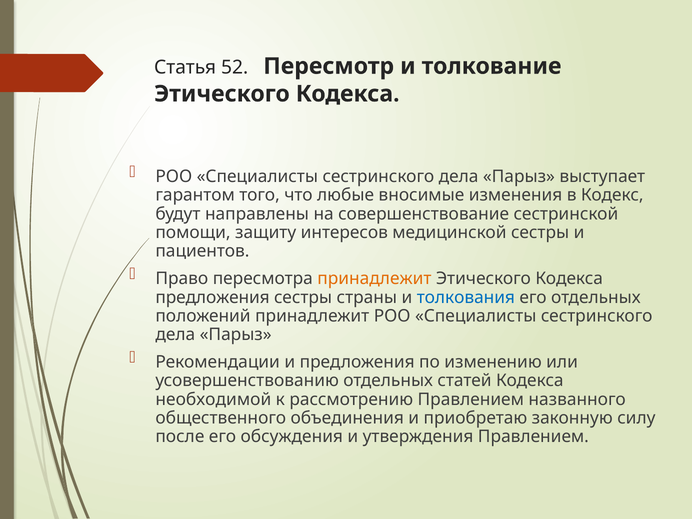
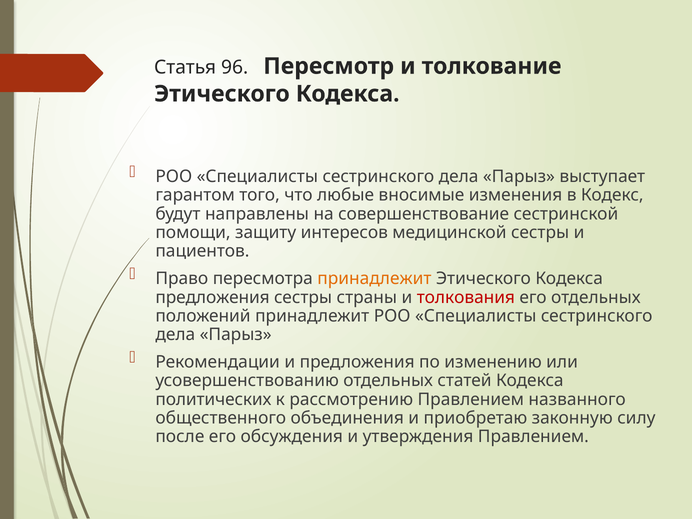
52: 52 -> 96
толкования colour: blue -> red
необходимой: необходимой -> политических
